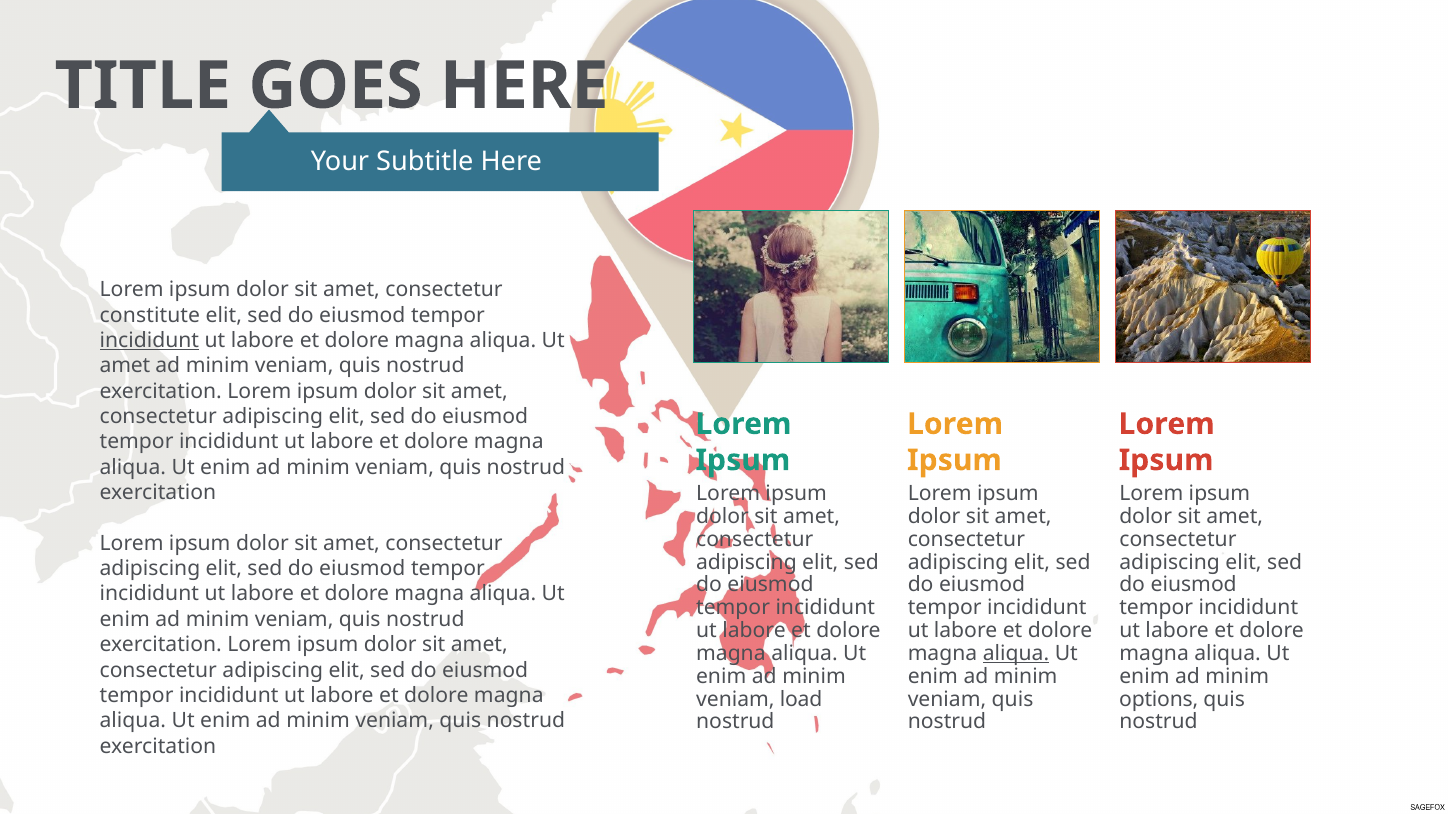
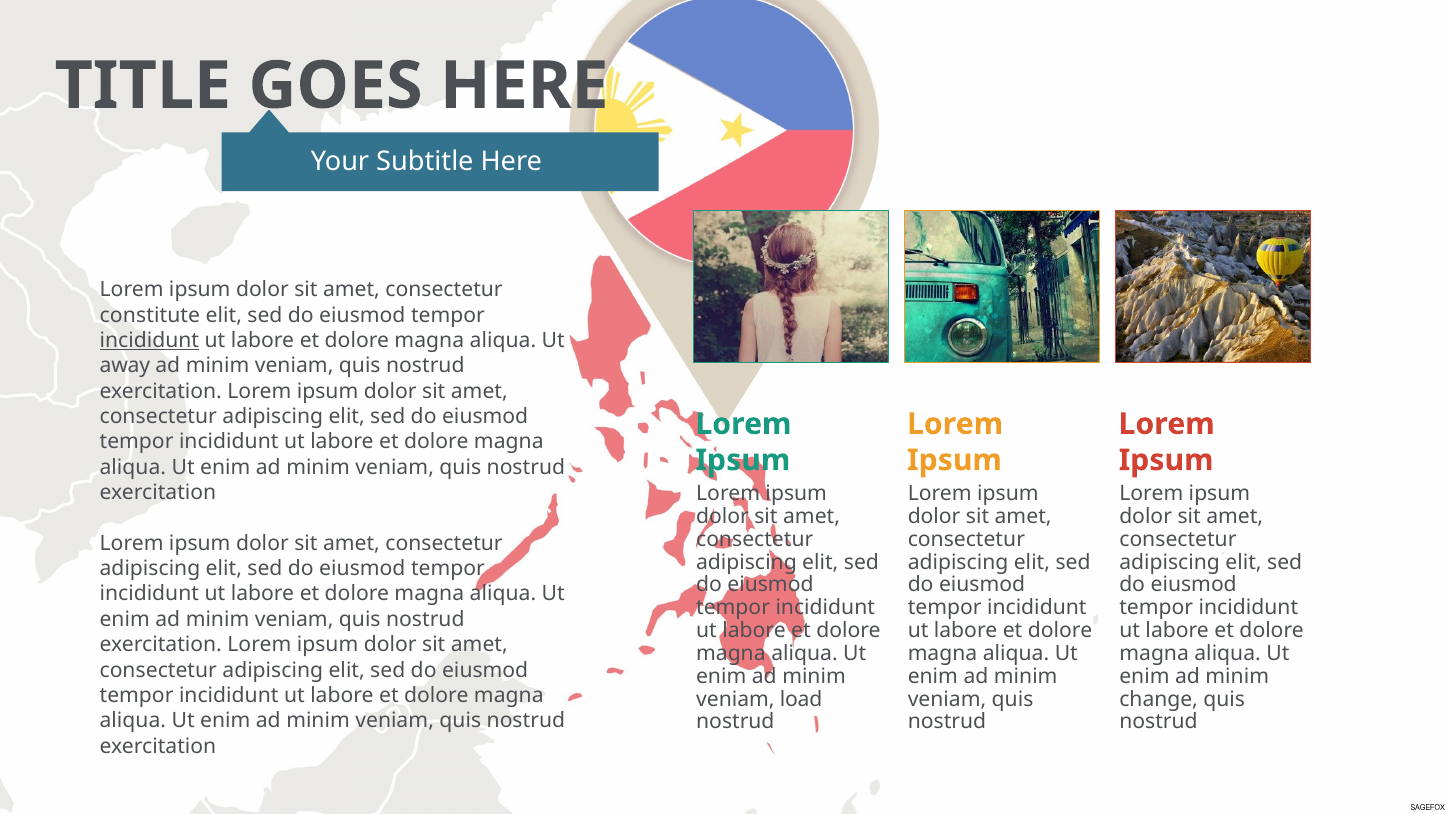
amet at (125, 366): amet -> away
aliqua at (1016, 654) underline: present -> none
options: options -> change
